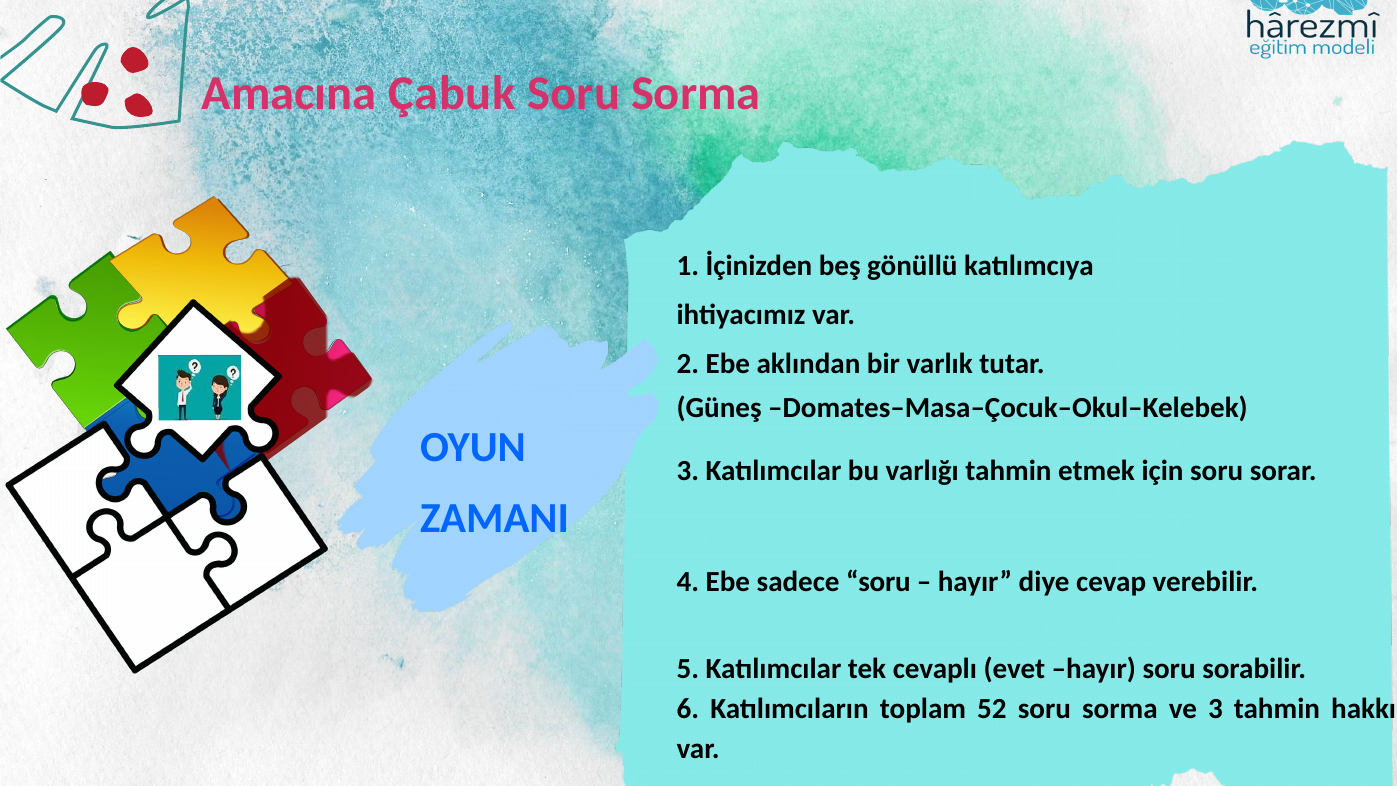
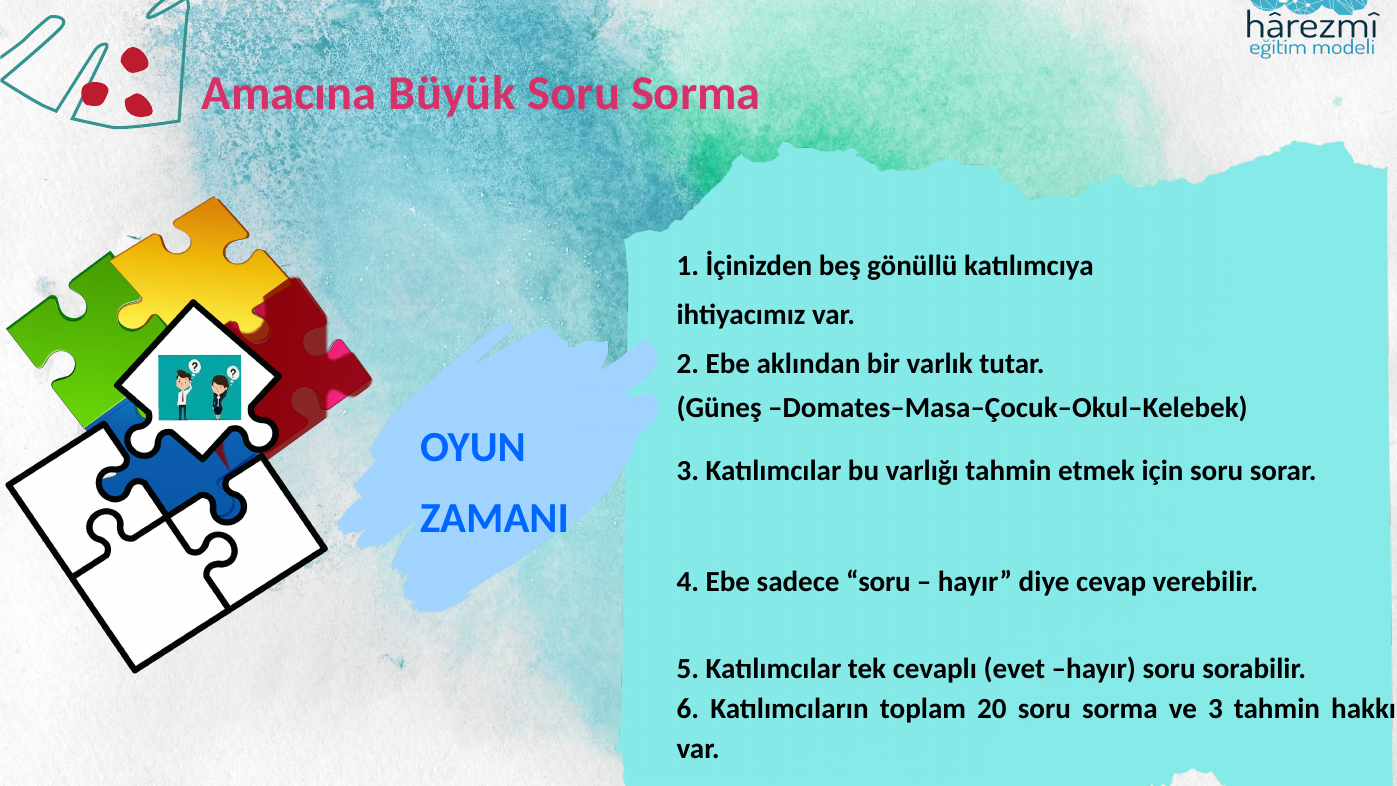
Çabuk: Çabuk -> Büyük
52: 52 -> 20
